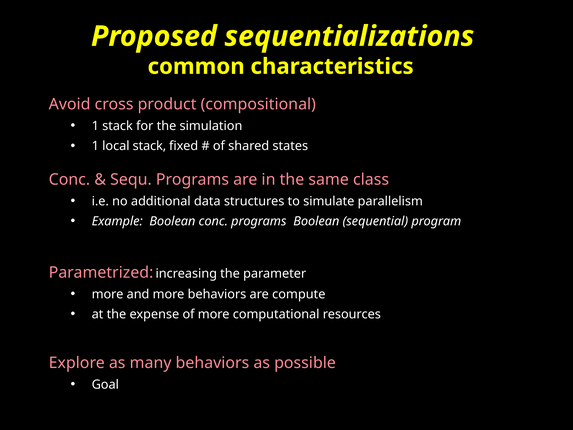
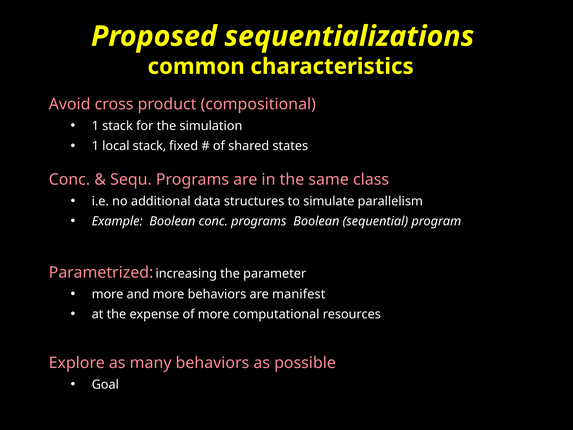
compute: compute -> manifest
